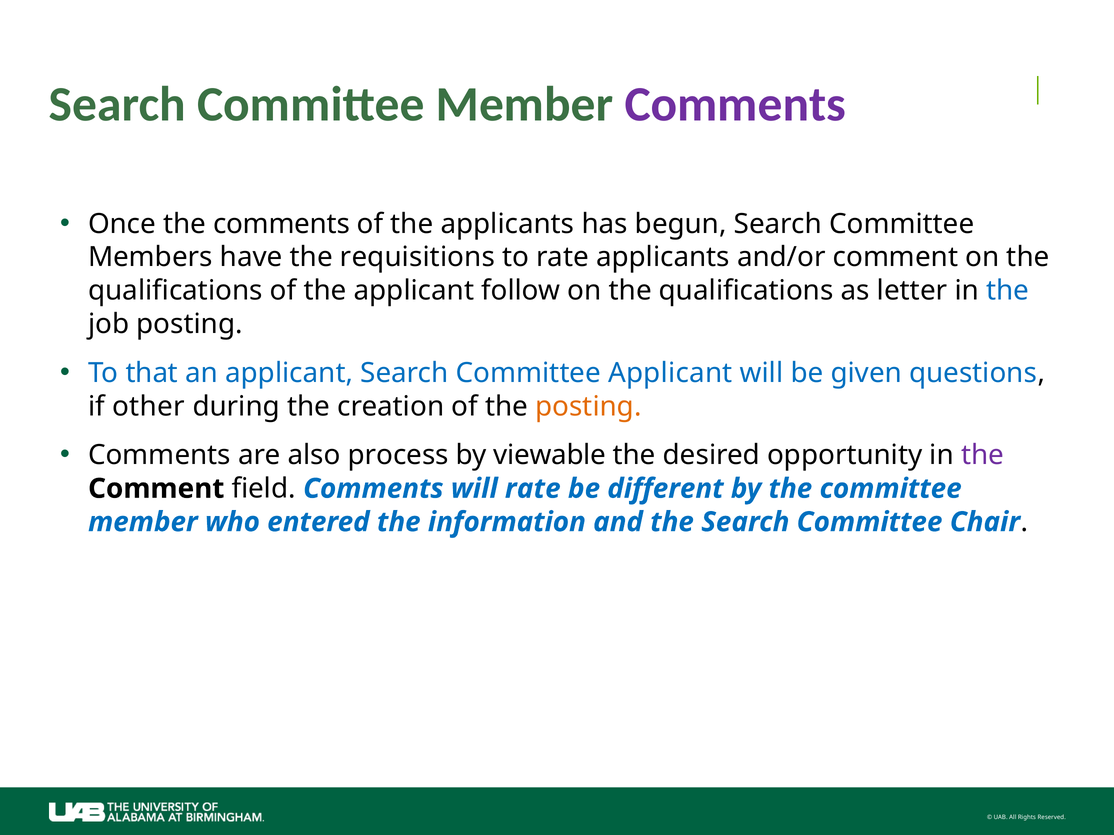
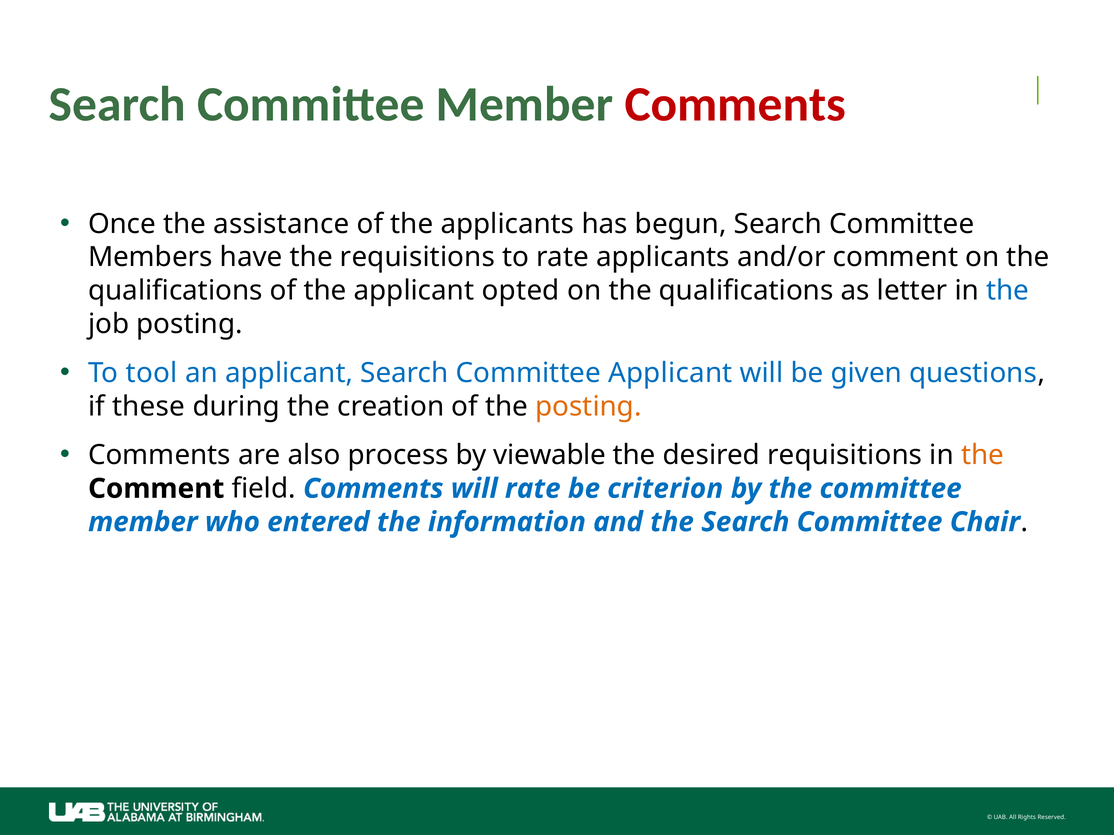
Comments at (735, 105) colour: purple -> red
the comments: comments -> assistance
follow: follow -> opted
that: that -> tool
other: other -> these
desired opportunity: opportunity -> requisitions
the at (983, 455) colour: purple -> orange
different: different -> criterion
